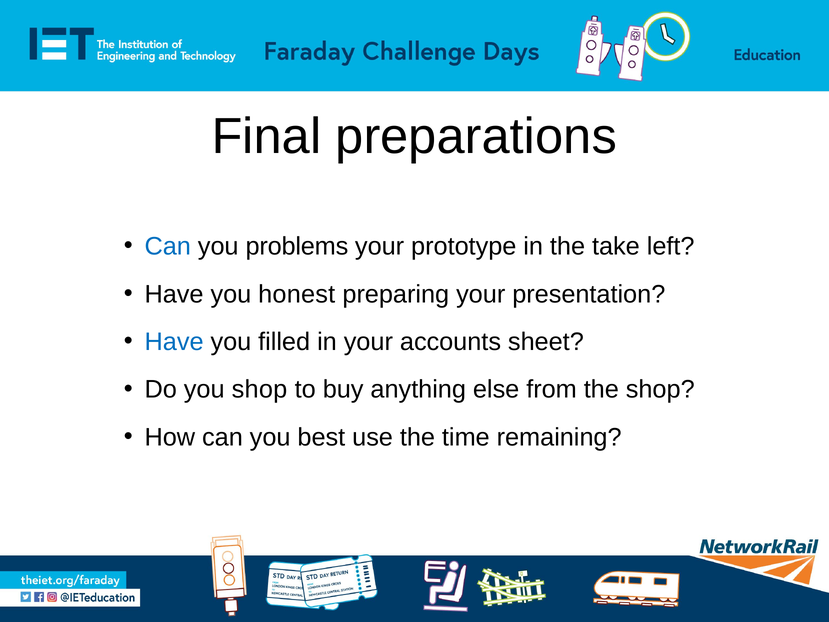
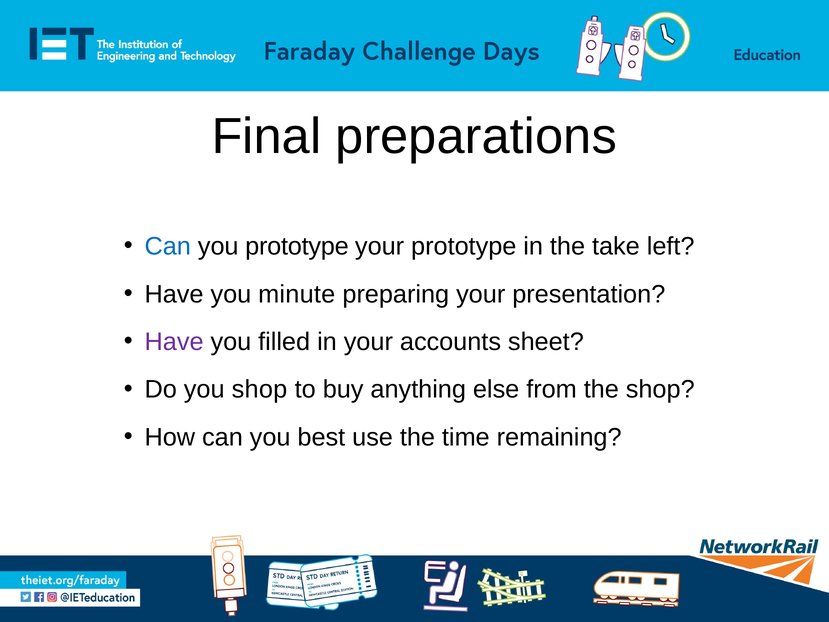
you problems: problems -> prototype
honest: honest -> minute
Have at (174, 342) colour: blue -> purple
